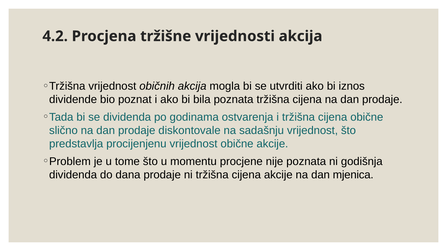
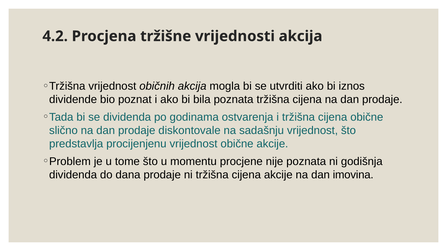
mjenica: mjenica -> imovina
